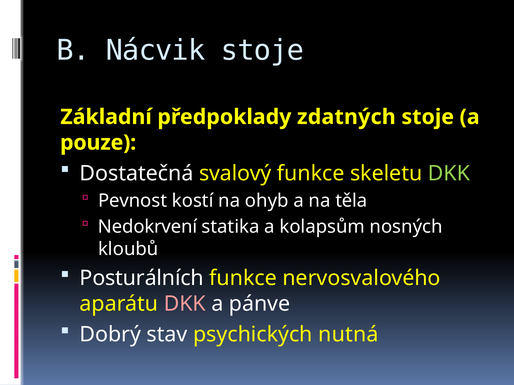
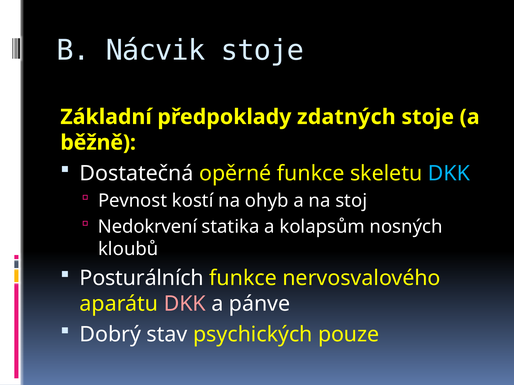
pouze: pouze -> běžně
svalový: svalový -> opěrné
DKK at (449, 174) colour: light green -> light blue
těla: těla -> stoj
nutná: nutná -> pouze
